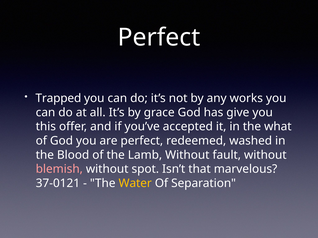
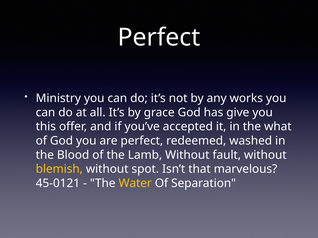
Trapped: Trapped -> Ministry
blemish colour: pink -> yellow
37-0121: 37-0121 -> 45-0121
